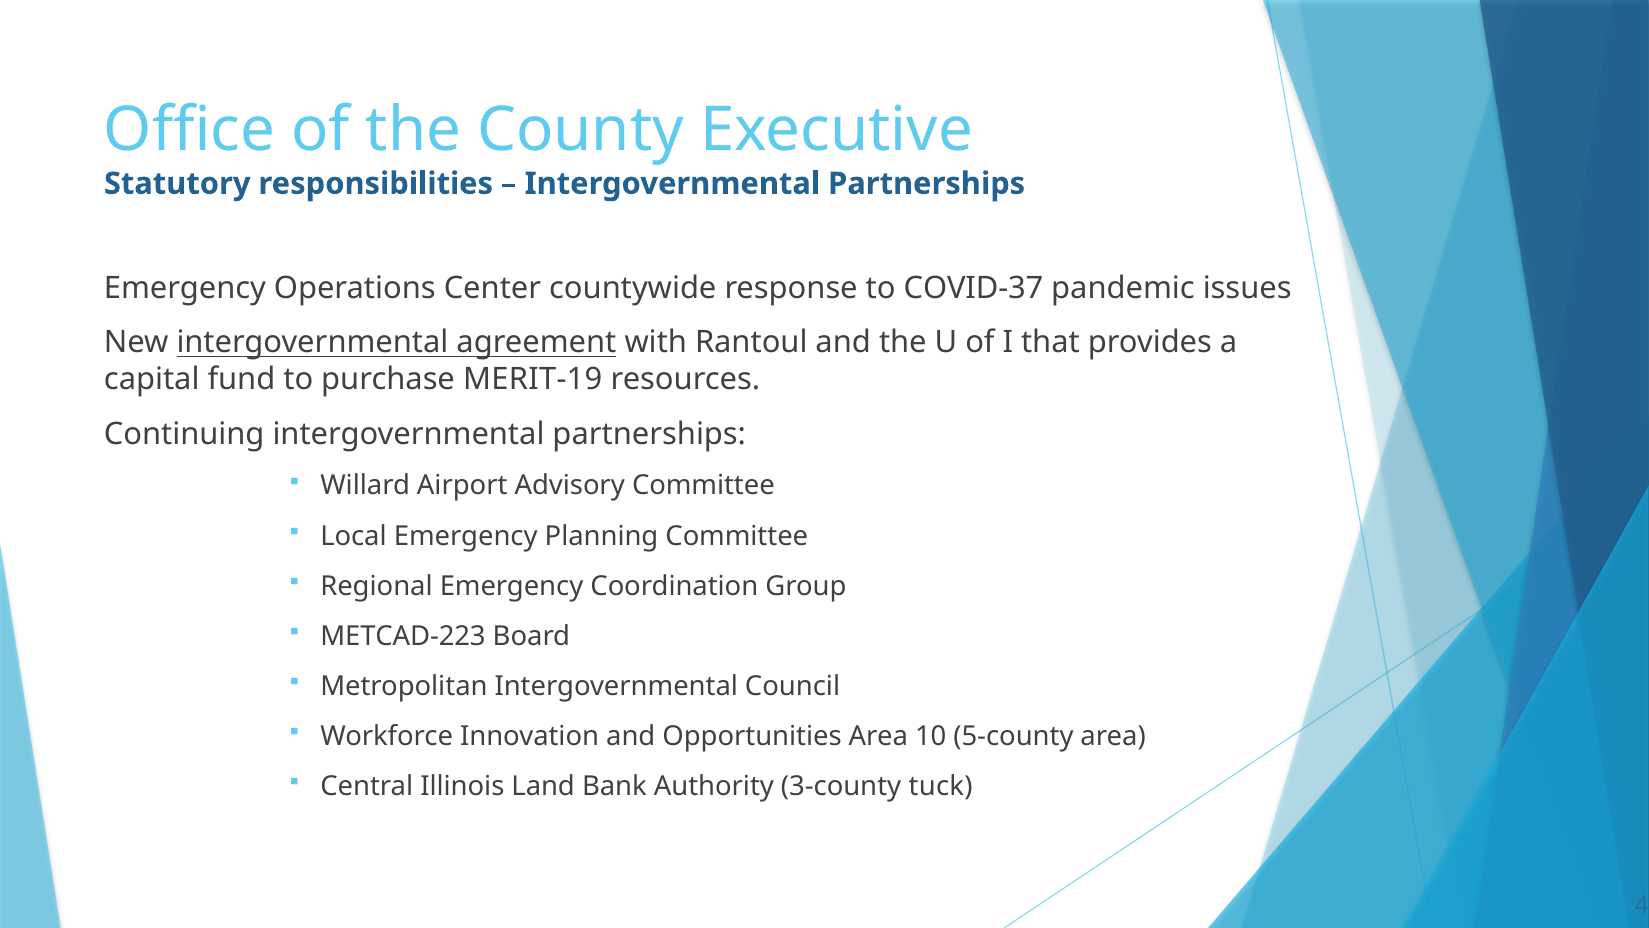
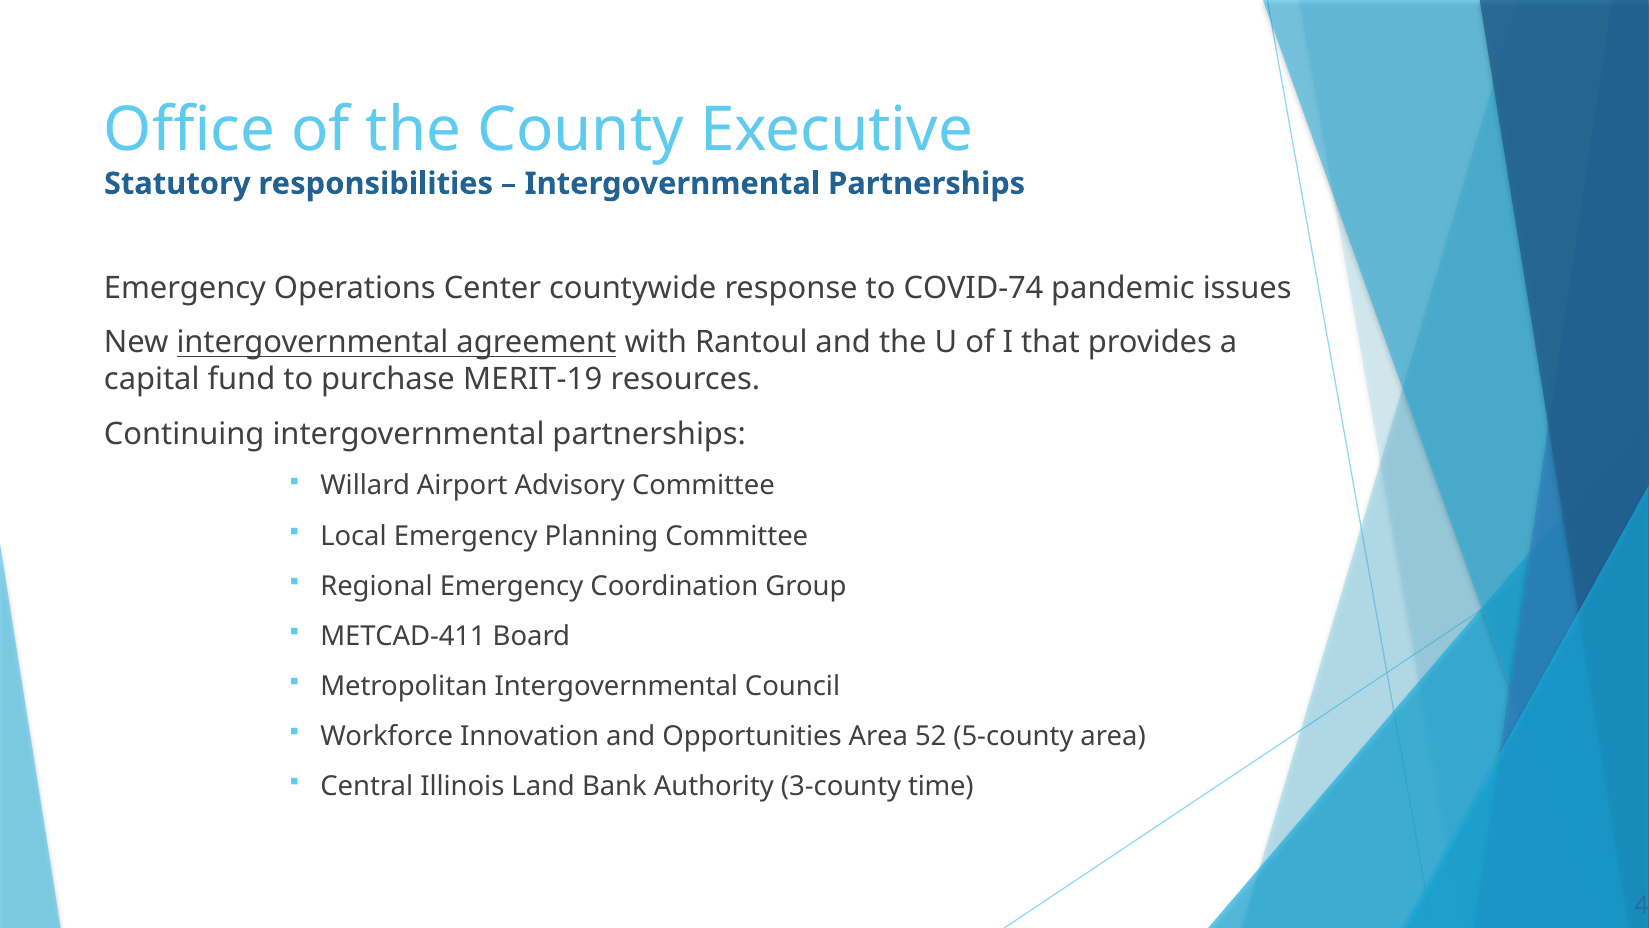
COVID-37: COVID-37 -> COVID-74
METCAD-223: METCAD-223 -> METCAD-411
10: 10 -> 52
tuck: tuck -> time
